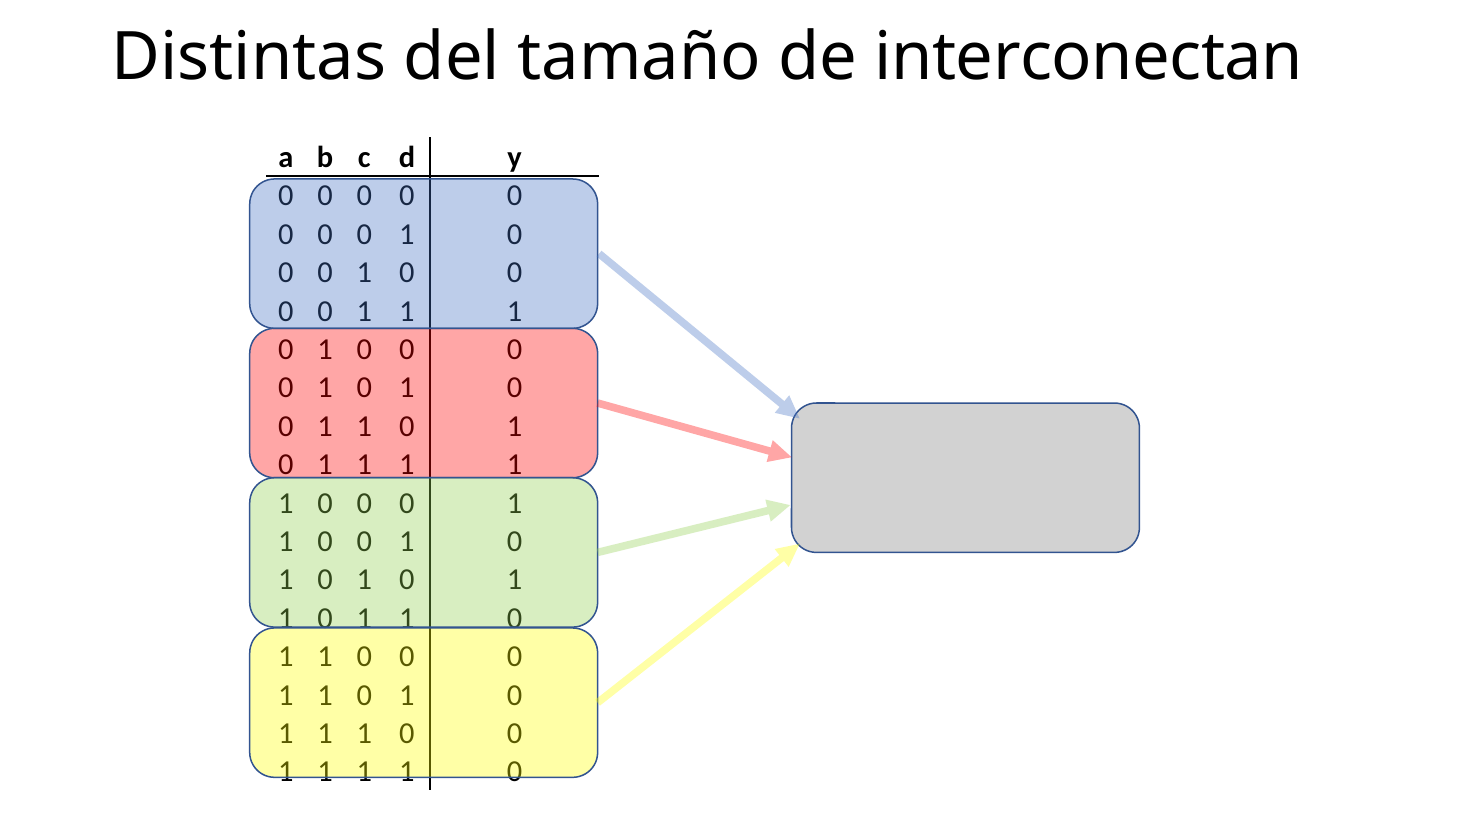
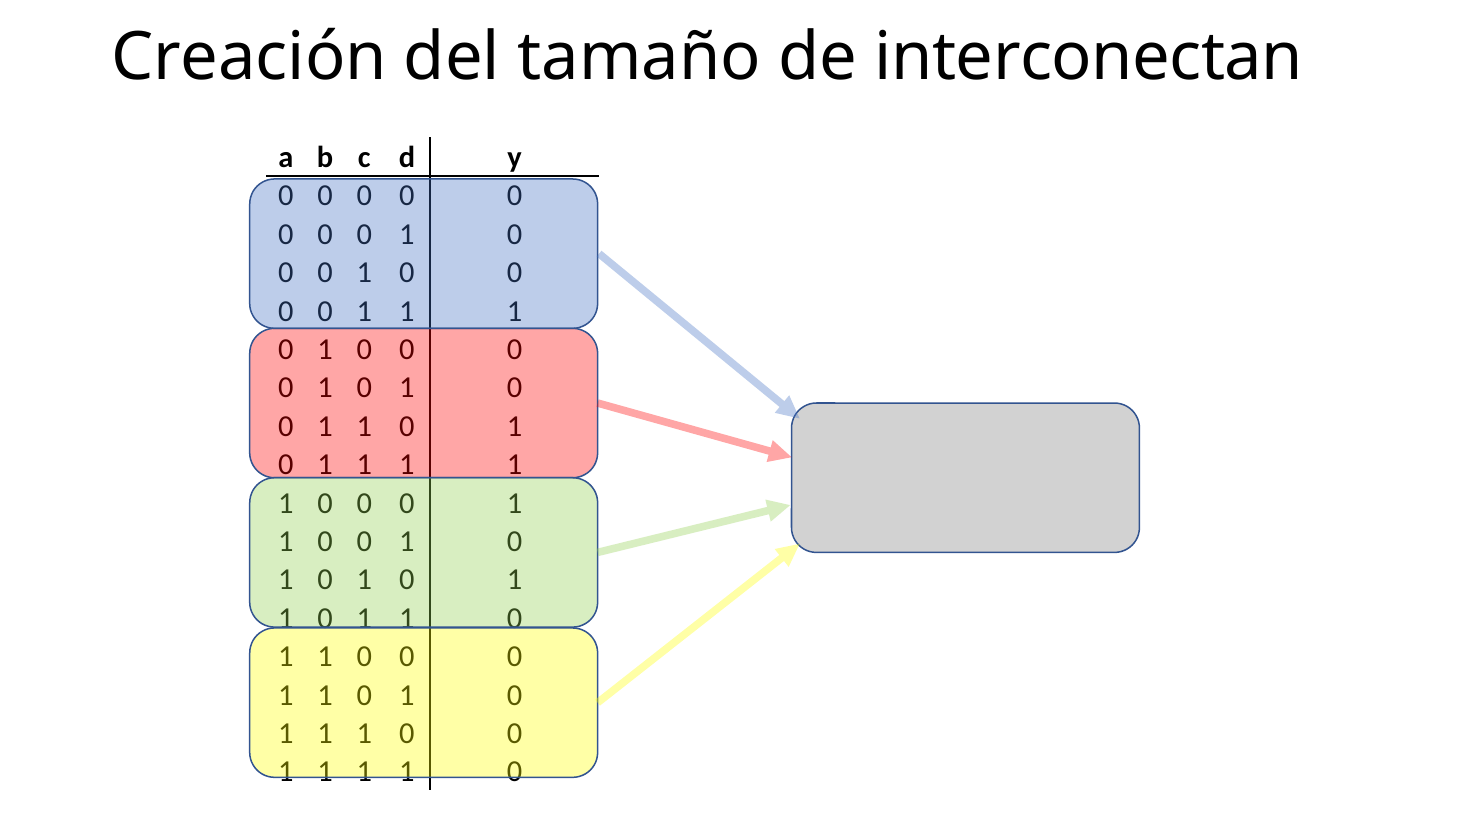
Distintas: Distintas -> Creación
